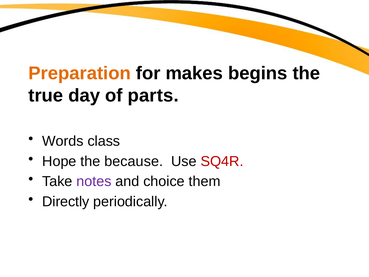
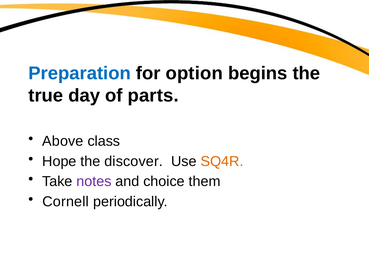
Preparation colour: orange -> blue
makes: makes -> option
Words: Words -> Above
because: because -> discover
SQ4R colour: red -> orange
Directly: Directly -> Cornell
